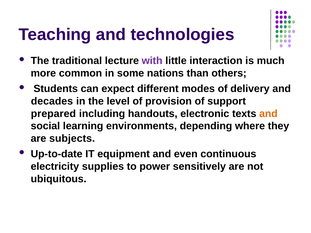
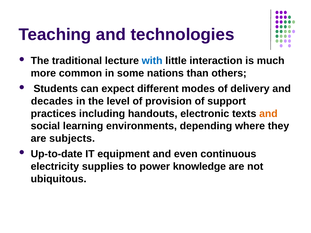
with colour: purple -> blue
prepared: prepared -> practices
sensitively: sensitively -> knowledge
